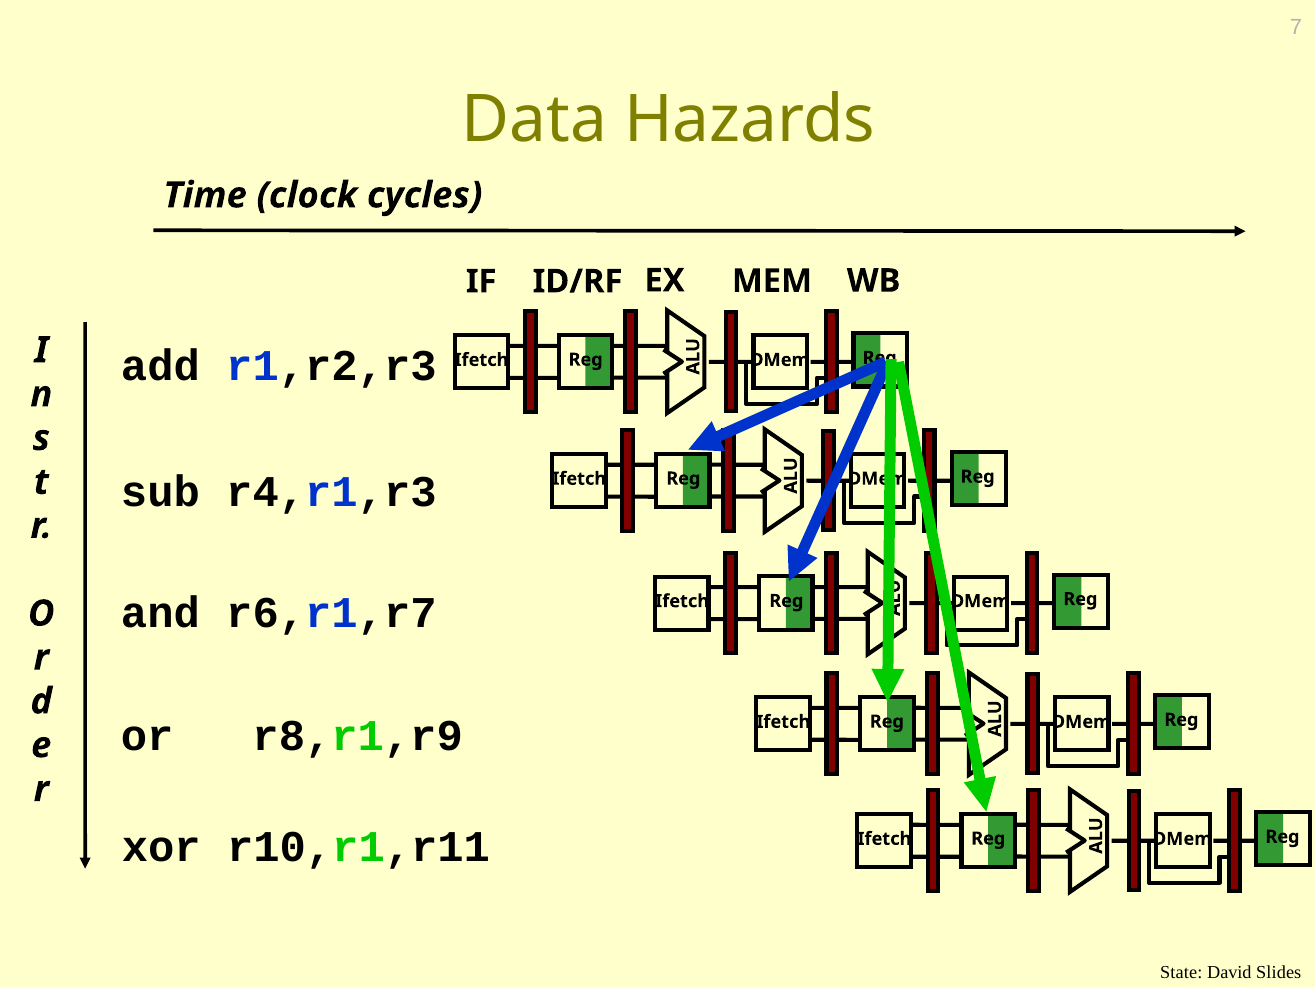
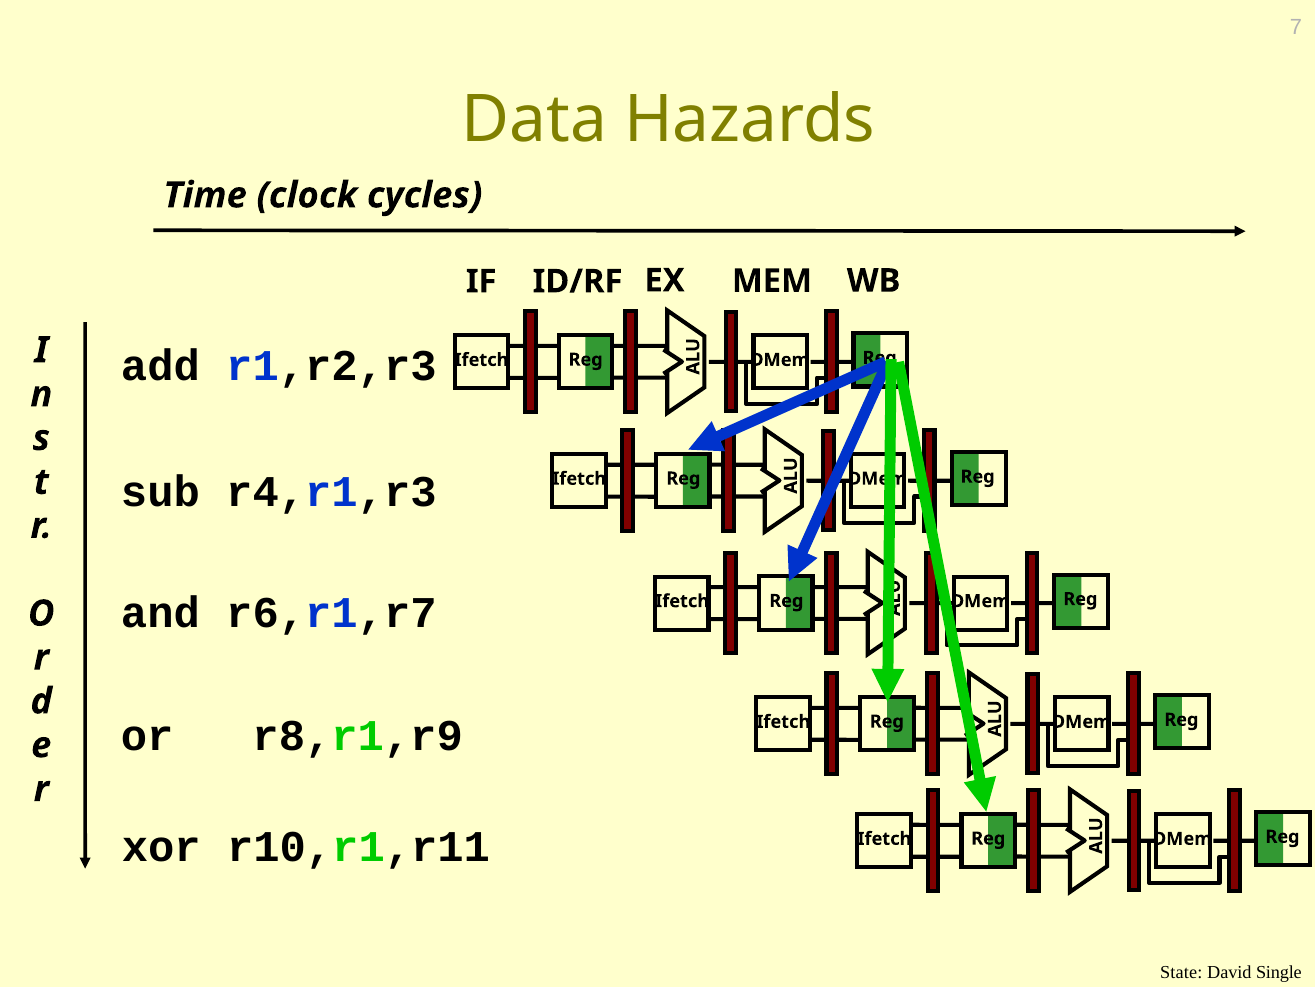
Slides: Slides -> Single
